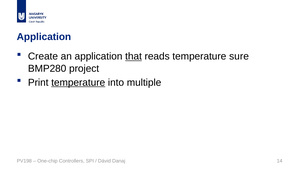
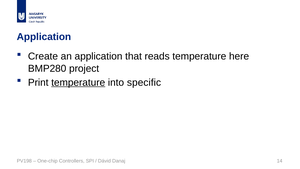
that underline: present -> none
sure: sure -> here
multiple: multiple -> specific
